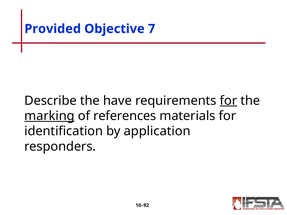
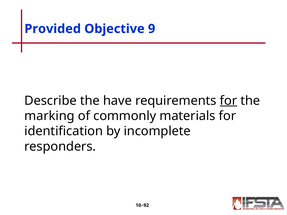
7: 7 -> 9
marking underline: present -> none
references: references -> commonly
application: application -> incomplete
